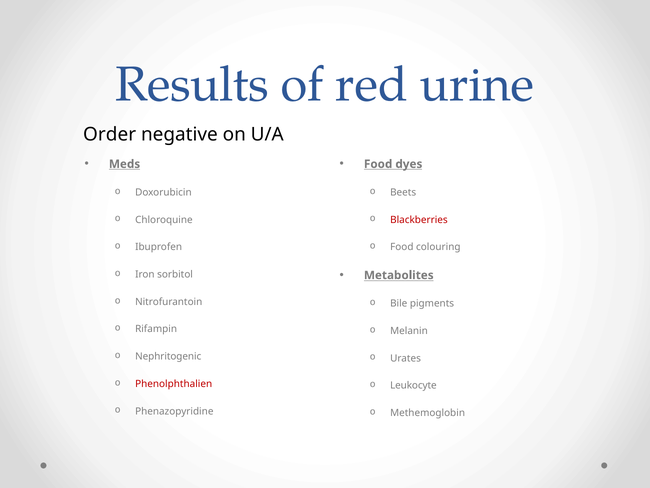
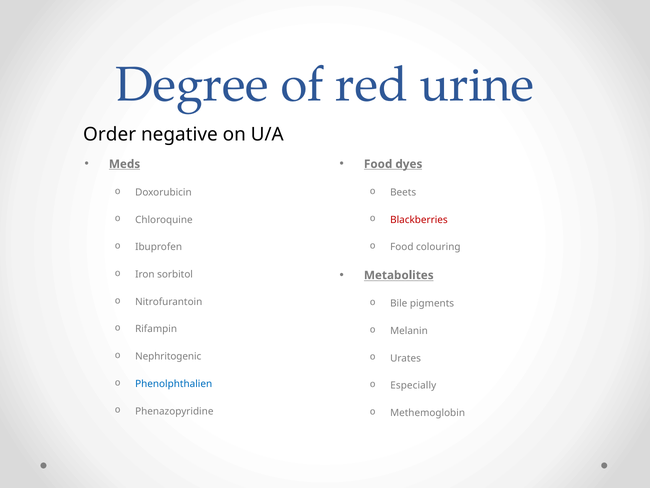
Results: Results -> Degree
Phenolphthalien colour: red -> blue
Leukocyte: Leukocyte -> Especially
